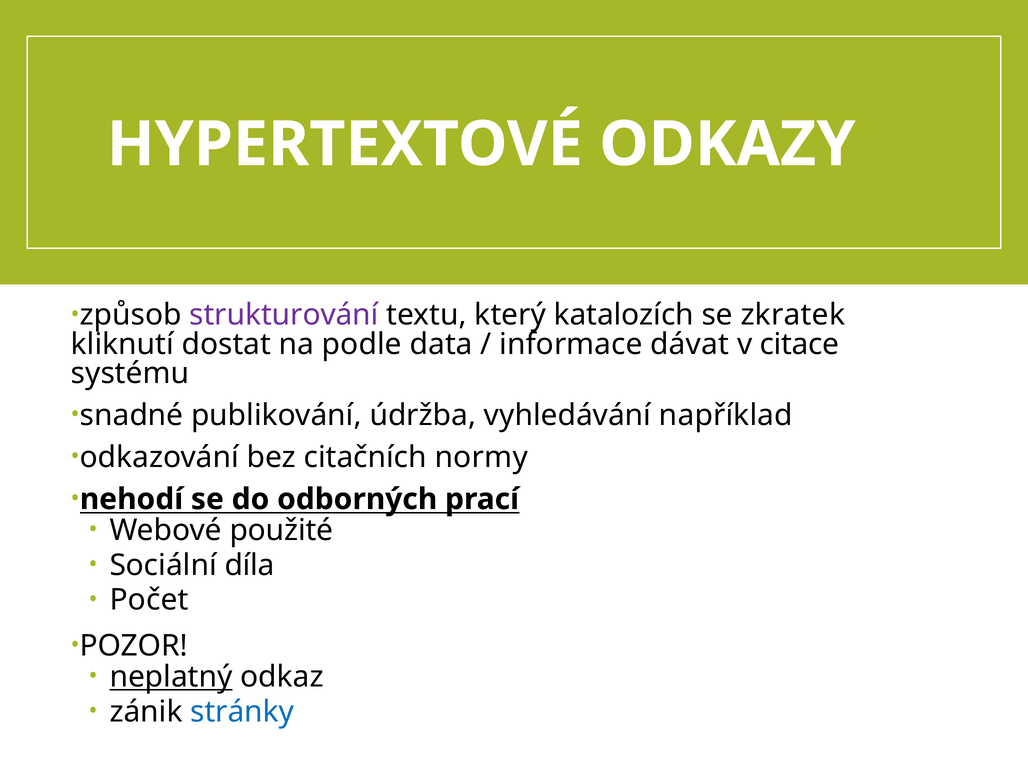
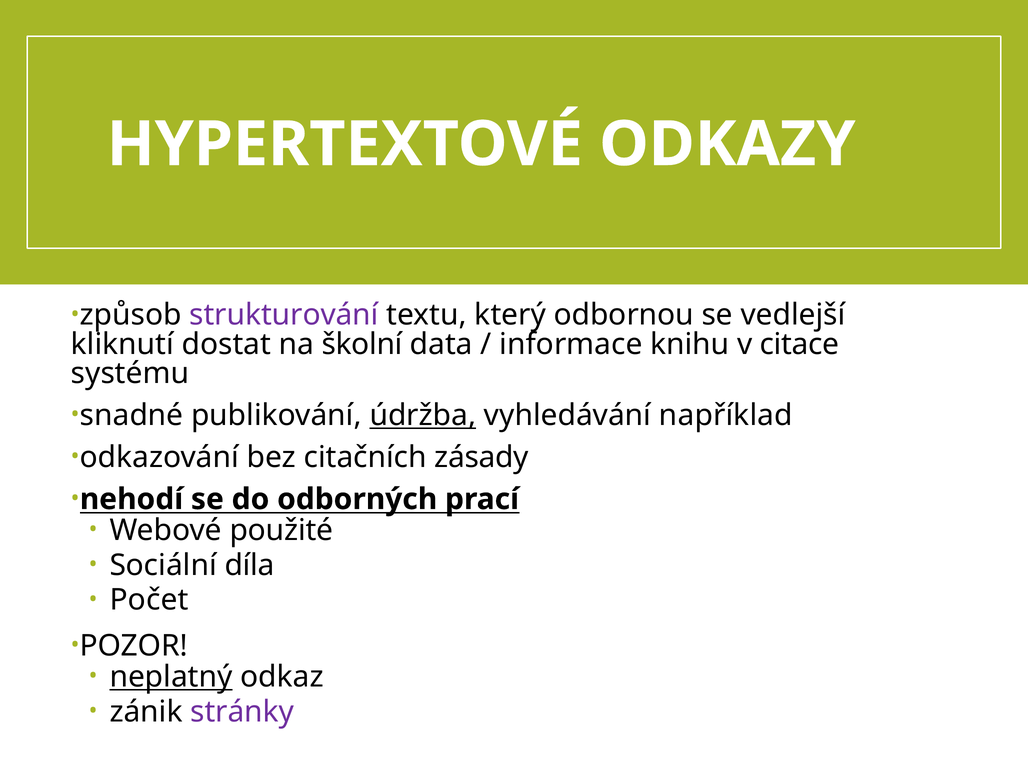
katalozích: katalozích -> odbornou
zkratek: zkratek -> vedlejší
podle: podle -> školní
dávat: dávat -> knihu
údržba underline: none -> present
normy: normy -> zásady
stránky colour: blue -> purple
